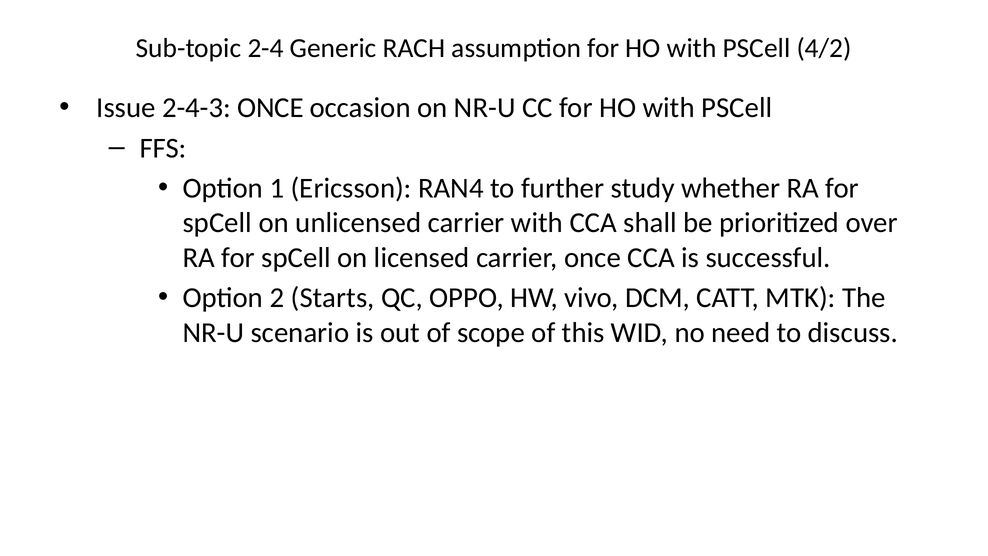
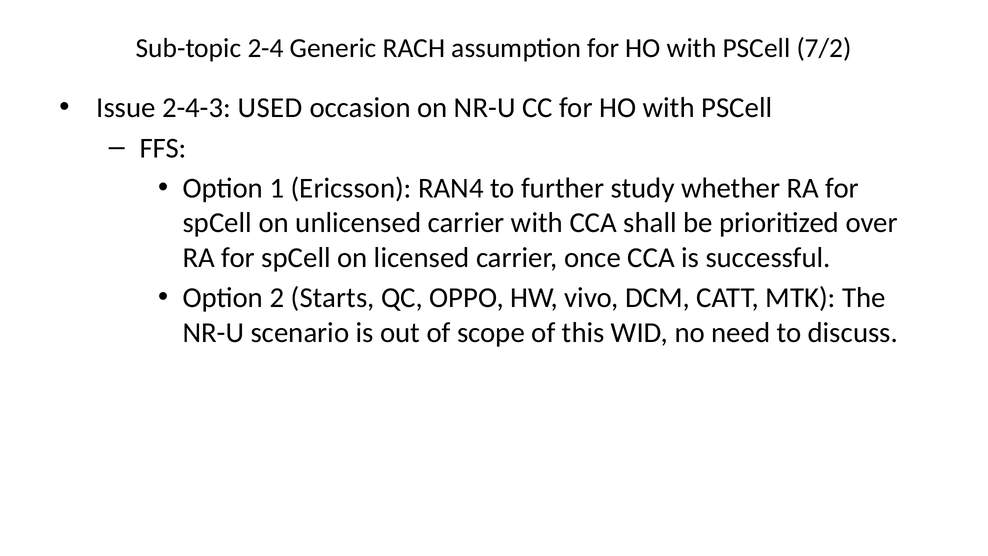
4/2: 4/2 -> 7/2
2-4-3 ONCE: ONCE -> USED
